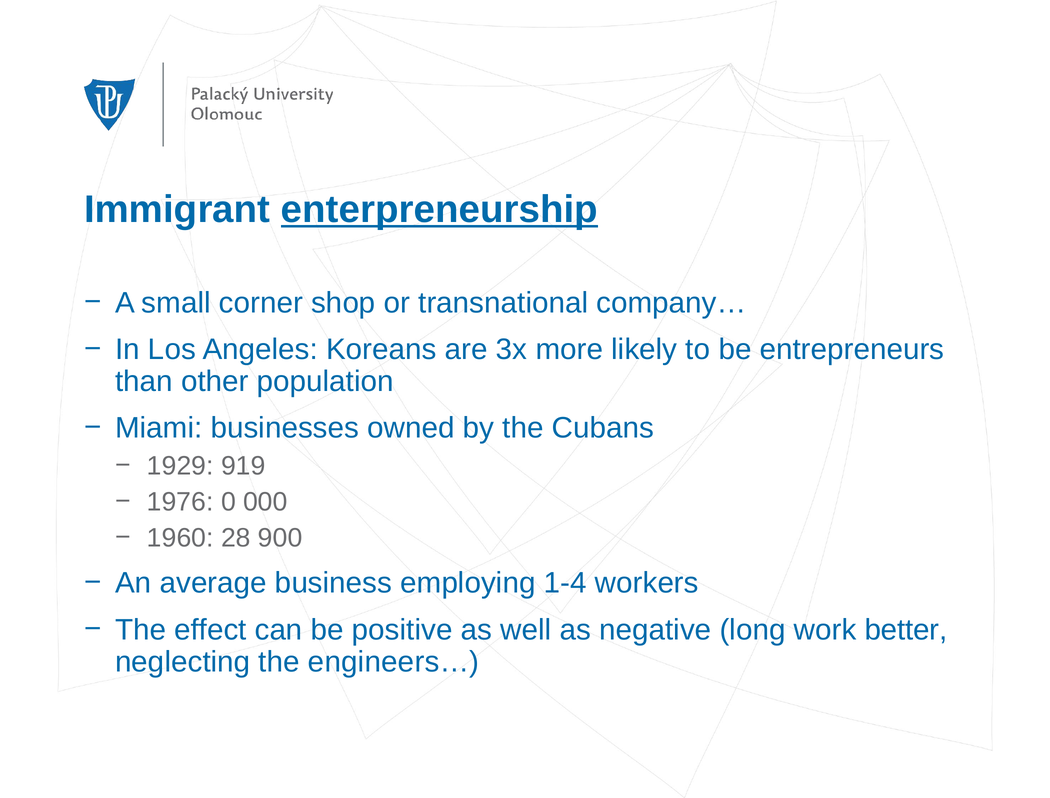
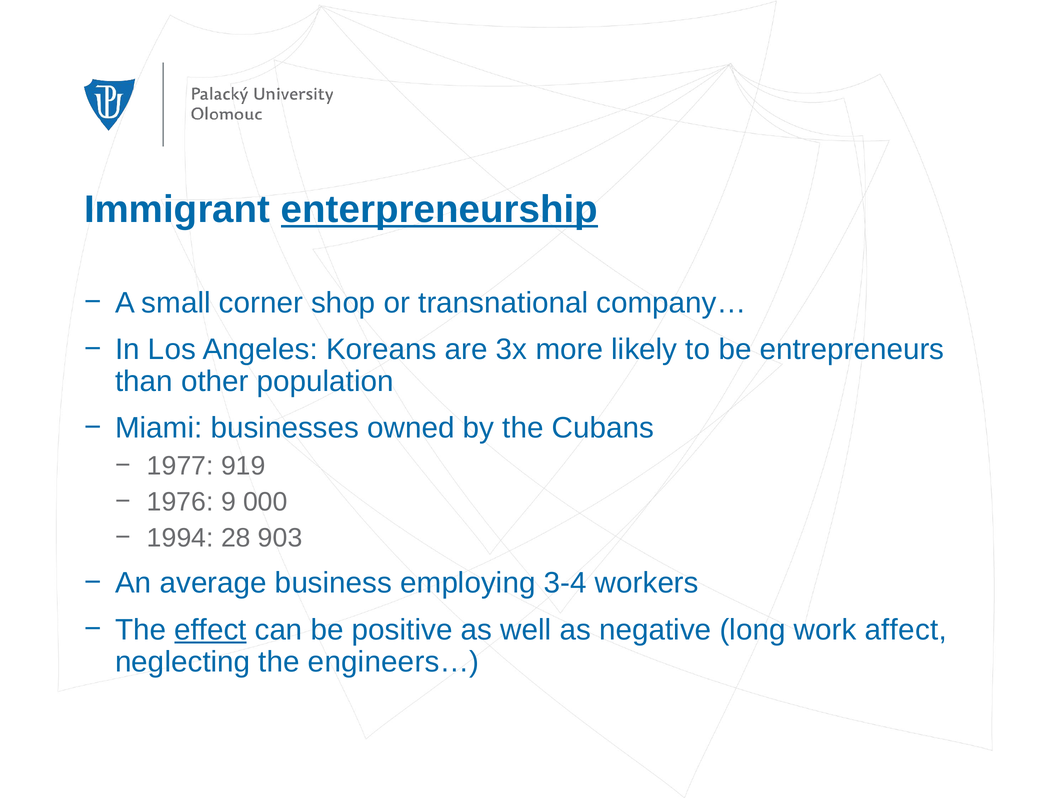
1929: 1929 -> 1977
0: 0 -> 9
1960: 1960 -> 1994
900: 900 -> 903
1-4: 1-4 -> 3-4
effect underline: none -> present
better: better -> affect
